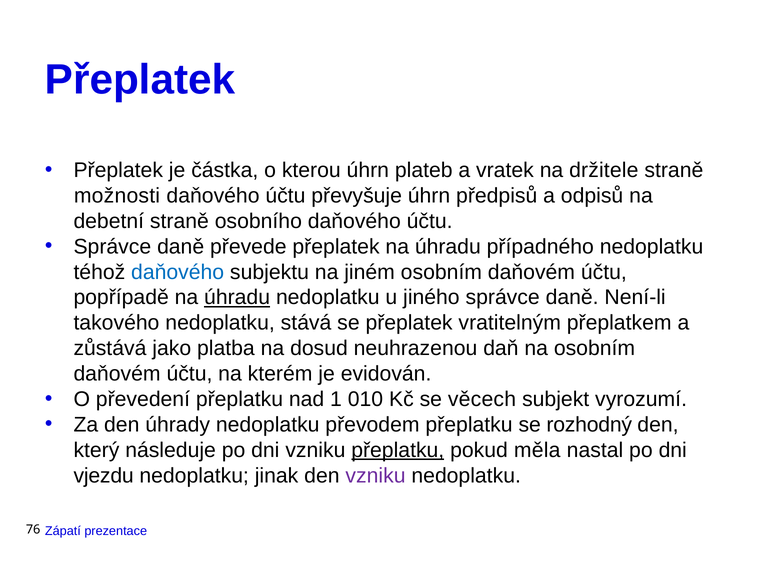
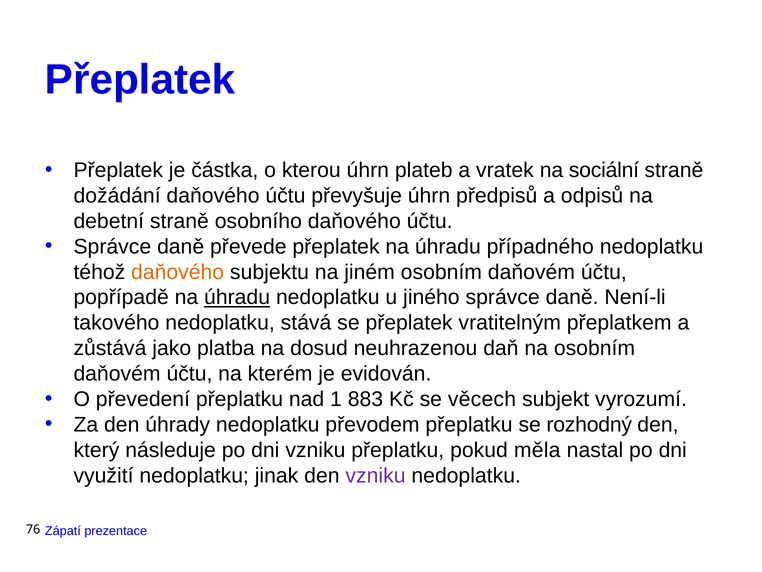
držitele: držitele -> sociální
možnosti: možnosti -> dožádání
daňového at (178, 272) colour: blue -> orange
010: 010 -> 883
přeplatku at (398, 450) underline: present -> none
vjezdu: vjezdu -> využití
